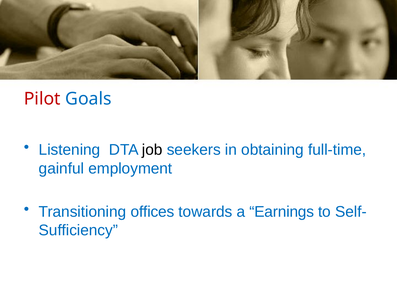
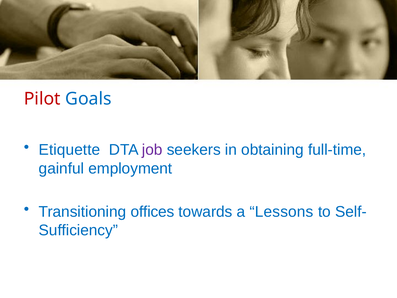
Listening: Listening -> Etiquette
job colour: black -> purple
Earnings: Earnings -> Lessons
